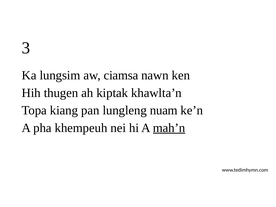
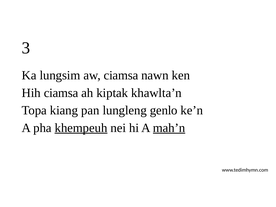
Hih thugen: thugen -> ciamsa
nuam: nuam -> genlo
khempeuh underline: none -> present
